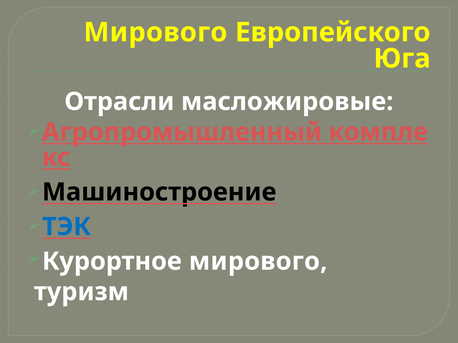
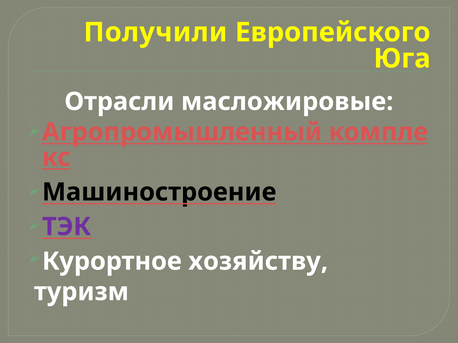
Мирового at (155, 32): Мирового -> Получили
ТЭК colour: blue -> purple
Курортное мирового: мирового -> хозяйству
